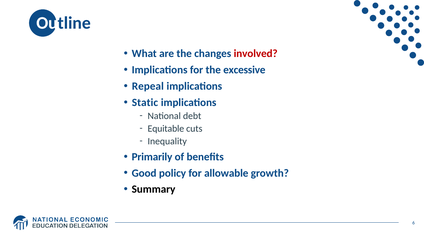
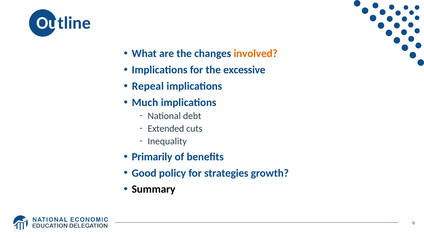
involved colour: red -> orange
Static: Static -> Much
Equitable: Equitable -> Extended
allowable: allowable -> strategies
